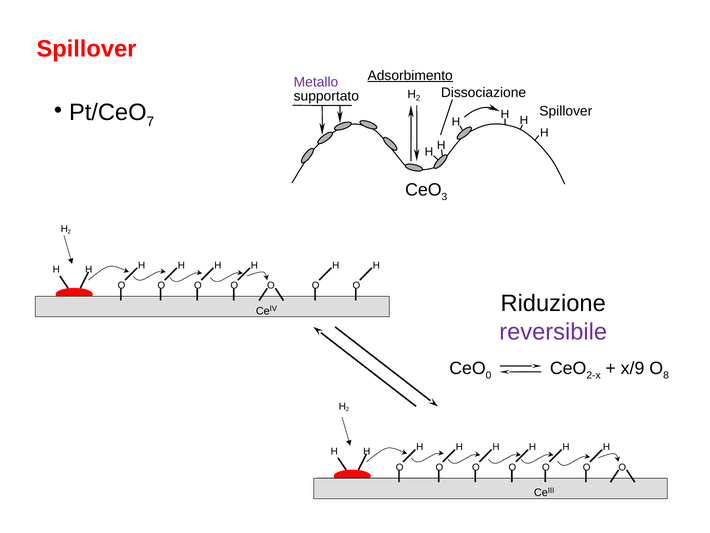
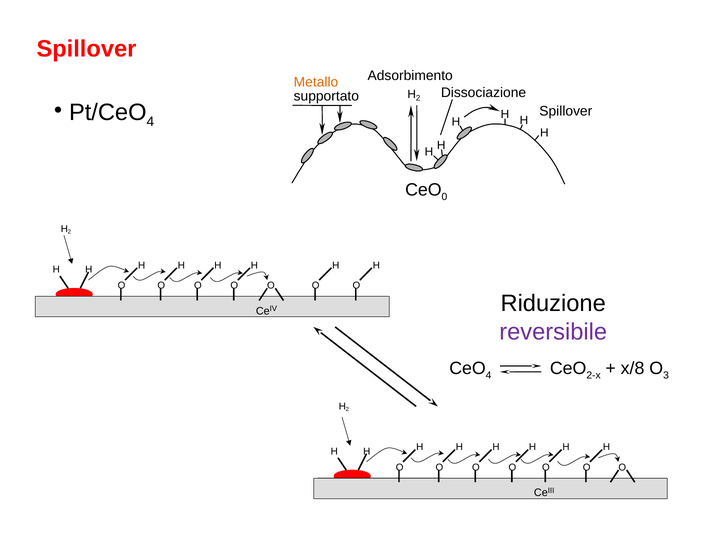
Adsorbimento underline: present -> none
Metallo colour: purple -> orange
7 at (150, 121): 7 -> 4
3: 3 -> 0
0 at (489, 375): 0 -> 4
x/9: x/9 -> x/8
8: 8 -> 3
